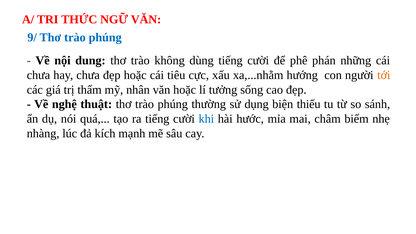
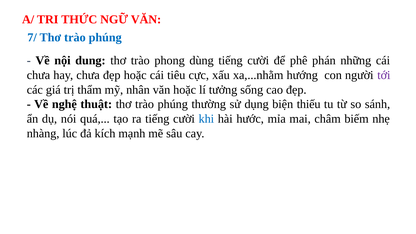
9/: 9/ -> 7/
không: không -> phong
tới colour: orange -> purple
